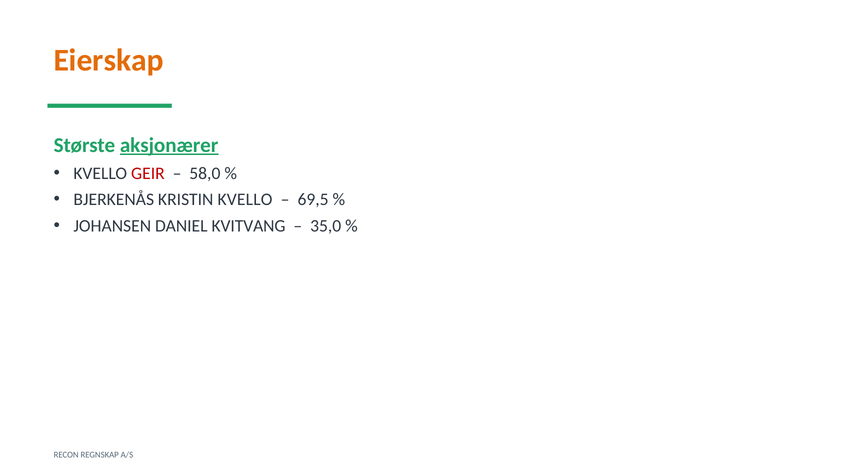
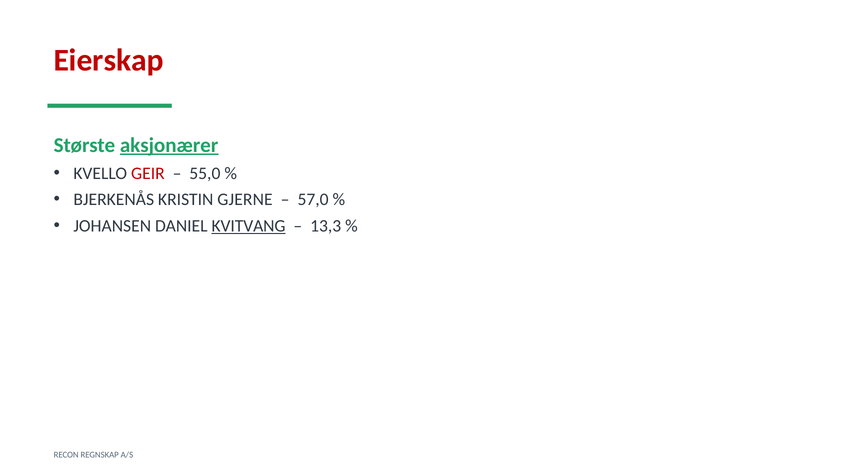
Eierskap colour: orange -> red
58,0: 58,0 -> 55,0
KRISTIN KVELLO: KVELLO -> GJERNE
69,5: 69,5 -> 57,0
KVITVANG underline: none -> present
35,0: 35,0 -> 13,3
